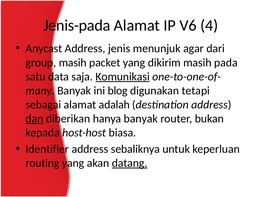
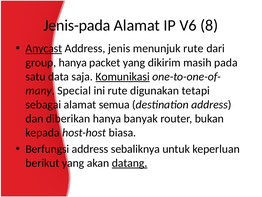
4: 4 -> 8
Anycast underline: none -> present
menunjuk agar: agar -> rute
group masih: masih -> hanya
Banyak at (74, 90): Banyak -> Special
ini blog: blog -> rute
adalah: adalah -> semua
dan underline: present -> none
Identifier: Identifier -> Berfungsi
routing: routing -> berikut
